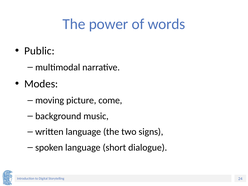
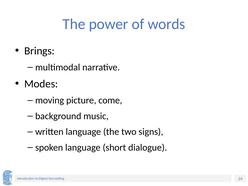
Public: Public -> Brings
